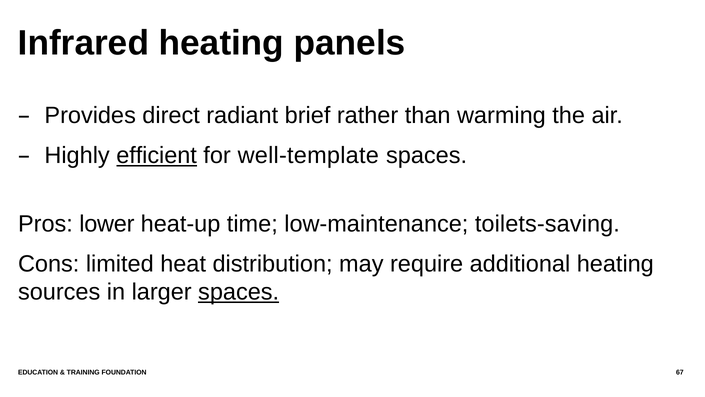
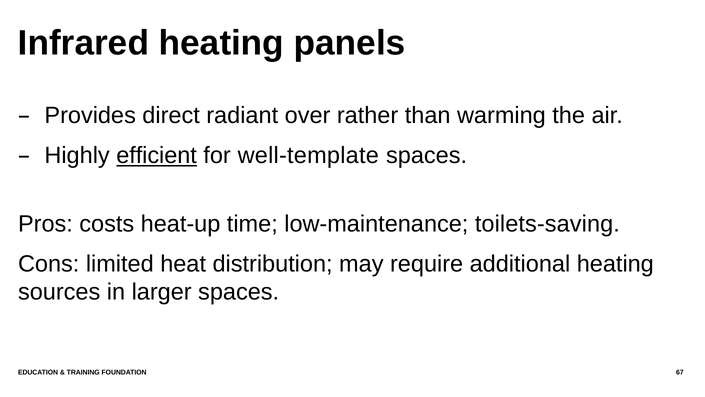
brief: brief -> over
lower: lower -> costs
spaces at (239, 292) underline: present -> none
